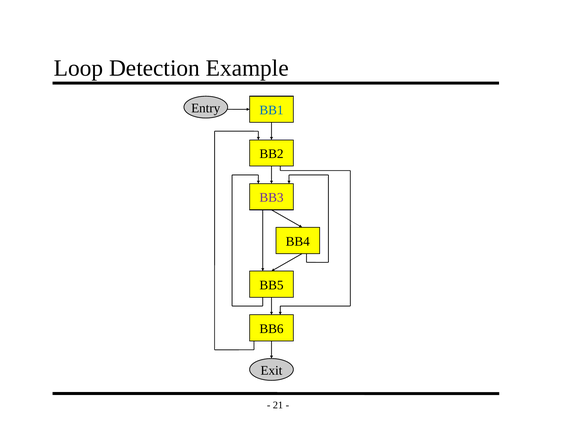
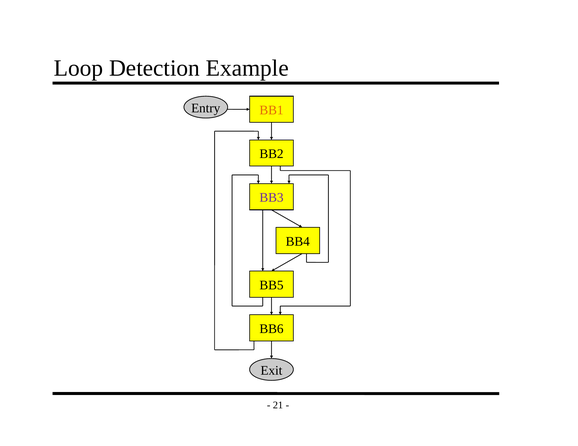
BB1 colour: blue -> orange
